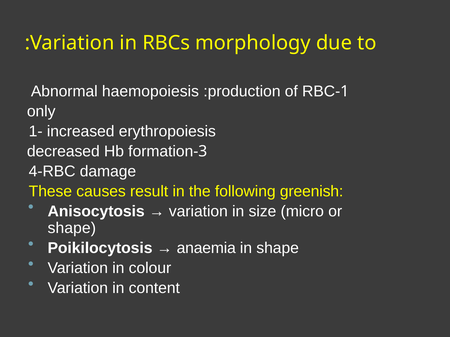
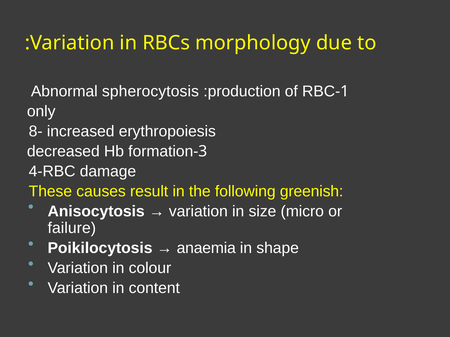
haemopoiesis: haemopoiesis -> spherocytosis
1-: 1- -> 8-
shape at (72, 228): shape -> failure
